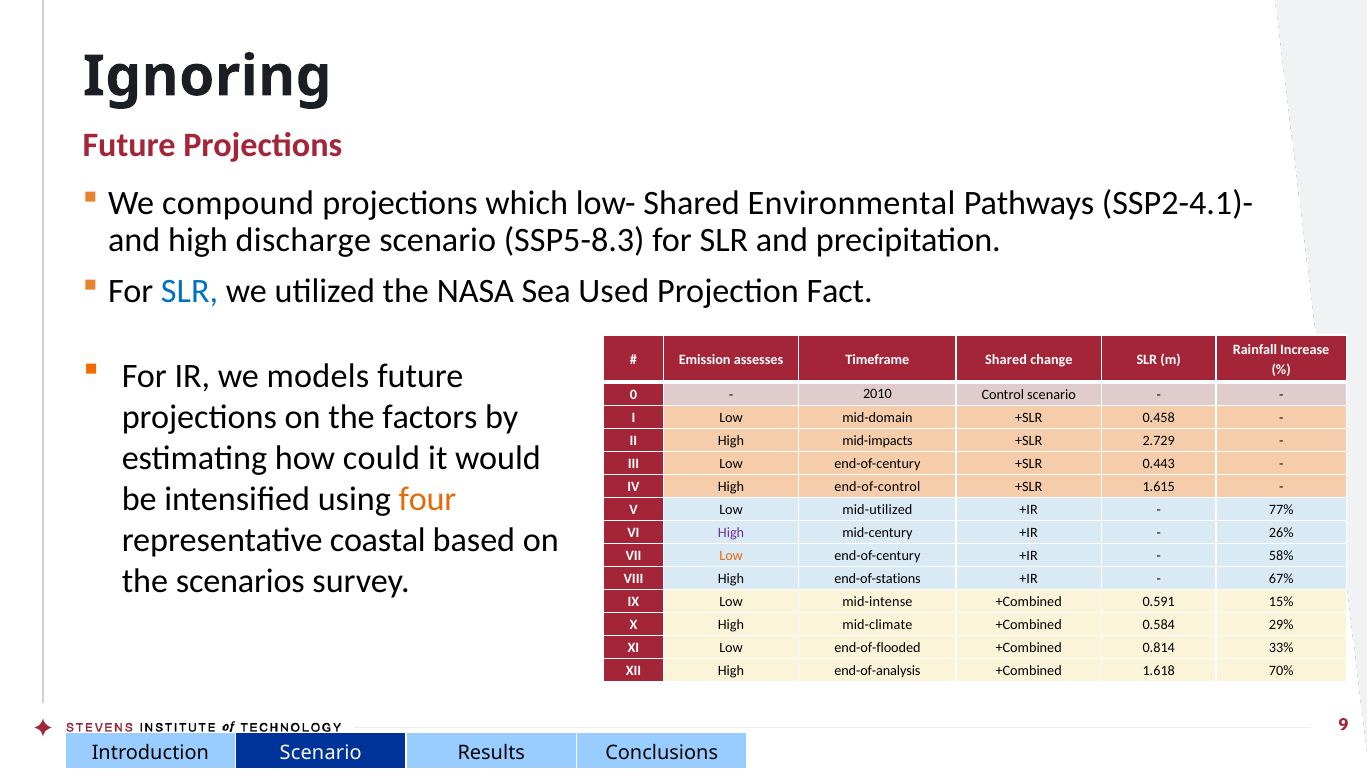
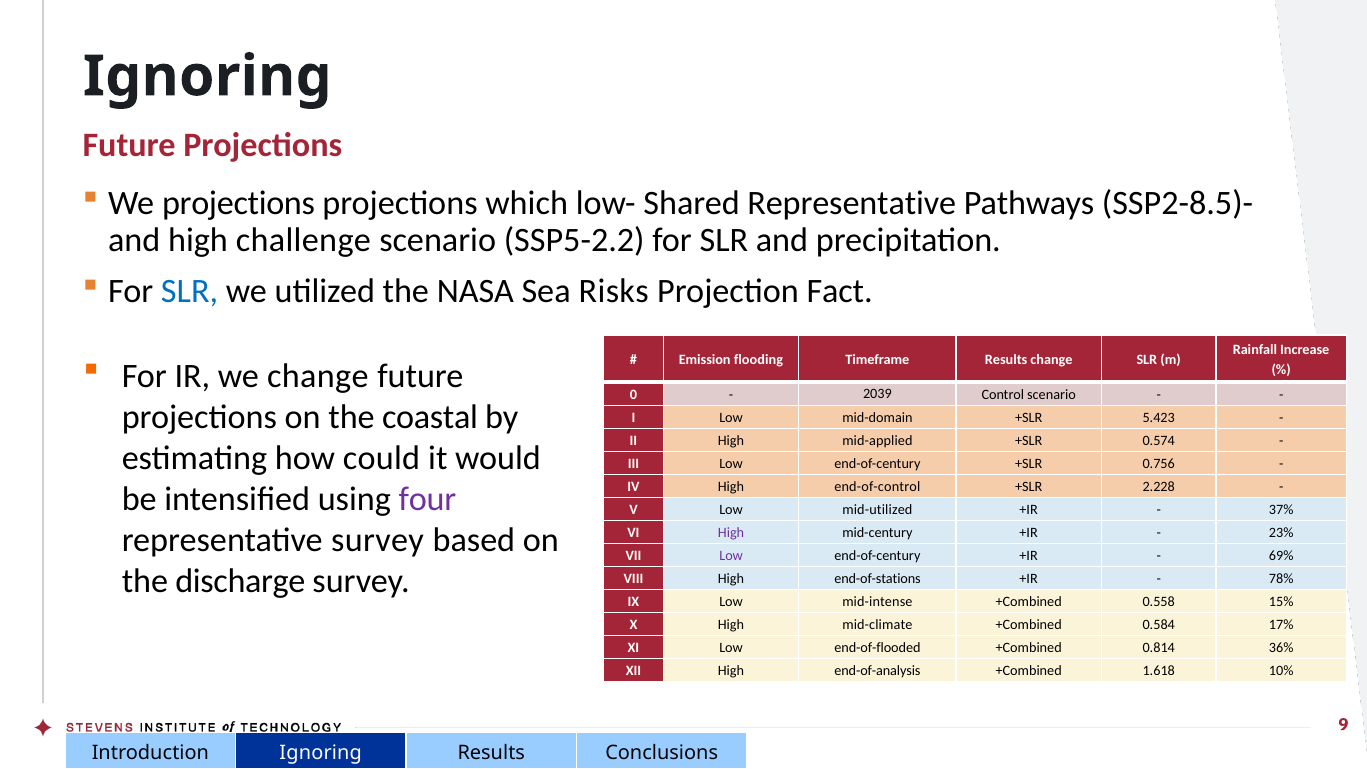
We compound: compound -> projections
Shared Environmental: Environmental -> Representative
SSP2-4.1)-: SSP2-4.1)- -> SSP2-8.5)-
discharge: discharge -> challenge
SSP5-8.3: SSP5-8.3 -> SSP5-2.2
Used: Used -> Risks
assesses: assesses -> flooding
Timeframe Shared: Shared -> Results
we models: models -> change
2010: 2010 -> 2039
factors: factors -> coastal
0.458: 0.458 -> 5.423
mid-impacts: mid-impacts -> mid-applied
2.729: 2.729 -> 0.574
0.443: 0.443 -> 0.756
1.615: 1.615 -> 2.228
four colour: orange -> purple
77%: 77% -> 37%
representative coastal: coastal -> survey
26%: 26% -> 23%
Low at (731, 556) colour: orange -> purple
58%: 58% -> 69%
scenarios: scenarios -> discharge
67%: 67% -> 78%
0.591: 0.591 -> 0.558
29%: 29% -> 17%
33%: 33% -> 36%
70%: 70% -> 10%
Introduction Scenario: Scenario -> Ignoring
